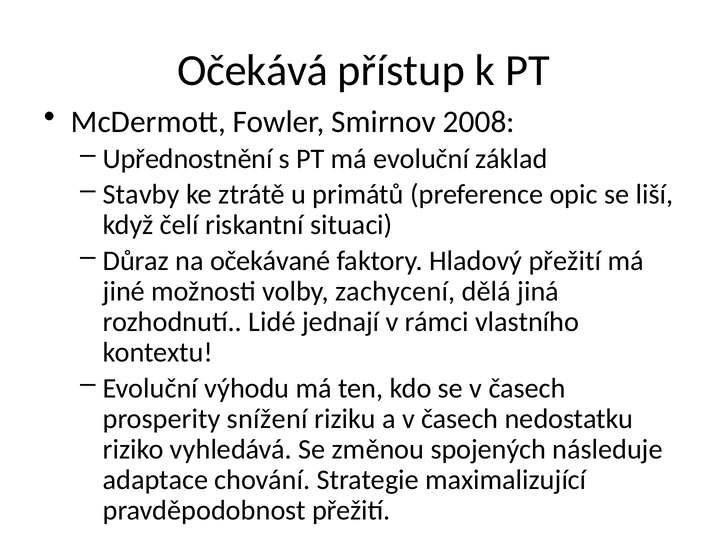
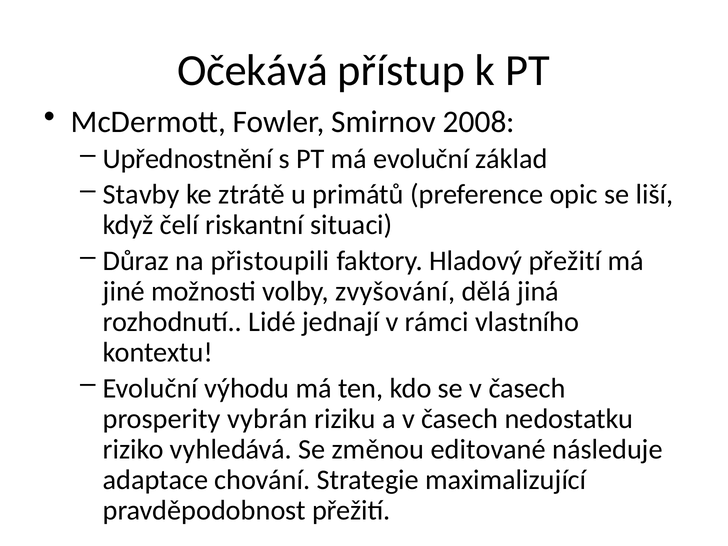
očekávané: očekávané -> přistoupili
zachycení: zachycení -> zvyšování
snížení: snížení -> vybrán
spojených: spojených -> editované
